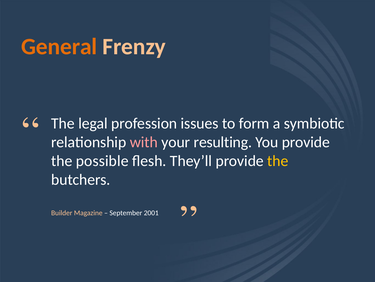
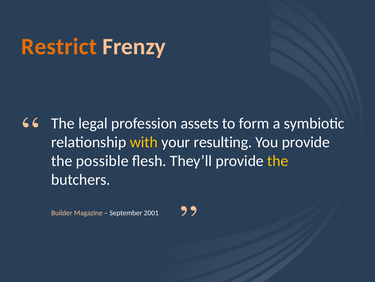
General: General -> Restrict
issues: issues -> assets
with colour: pink -> yellow
